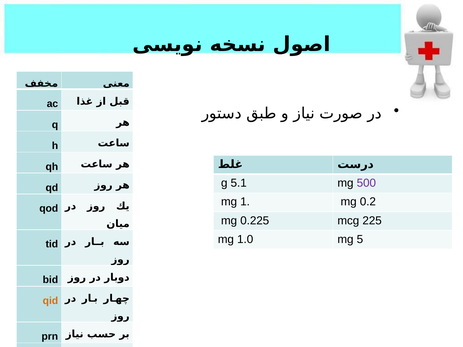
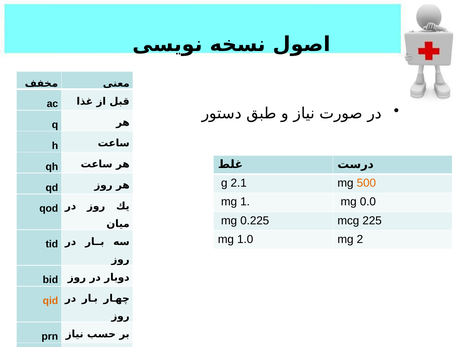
5.1: 5.1 -> 2.1
500 colour: purple -> orange
0.2: 0.2 -> 0.0
5: 5 -> 2
